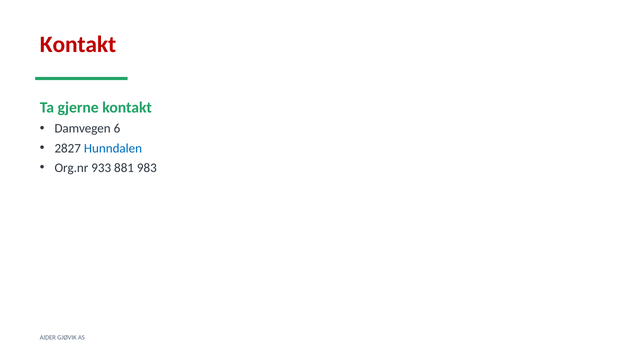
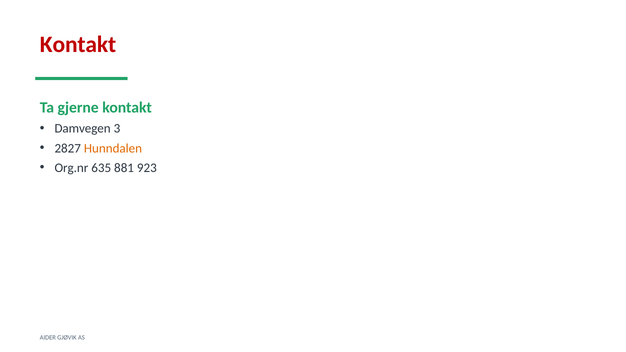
6: 6 -> 3
Hunndalen colour: blue -> orange
933: 933 -> 635
983: 983 -> 923
